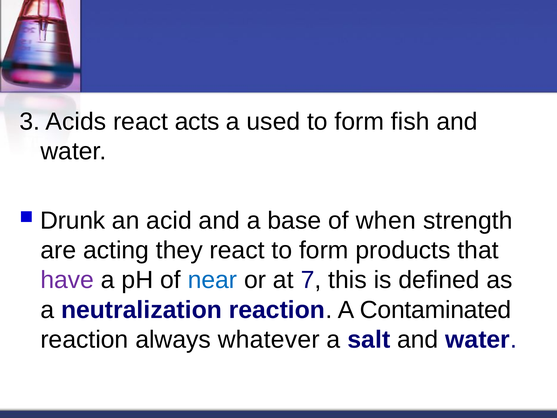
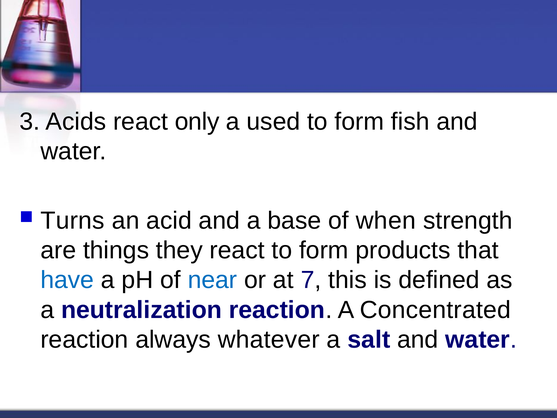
acts: acts -> only
Drunk: Drunk -> Turns
acting: acting -> things
have colour: purple -> blue
Contaminated: Contaminated -> Concentrated
